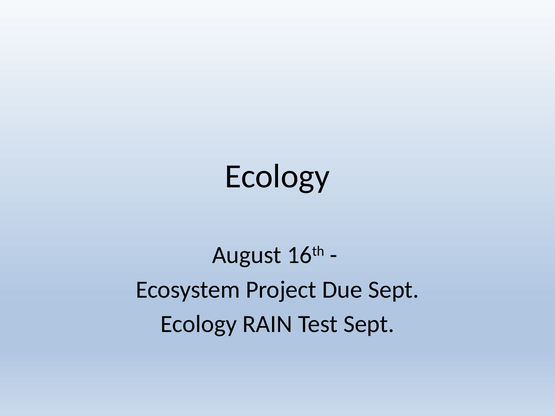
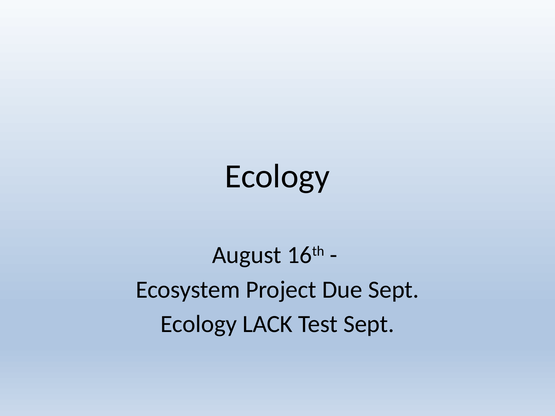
RAIN: RAIN -> LACK
